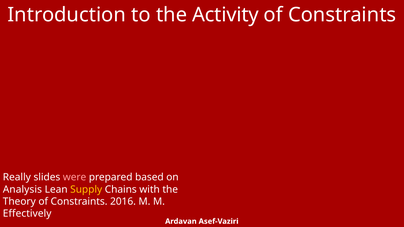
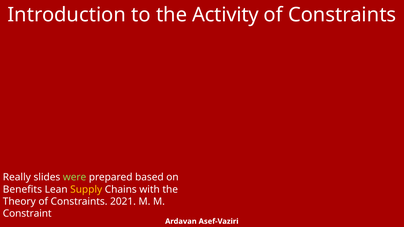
were colour: pink -> light green
Analysis: Analysis -> Benefits
2016: 2016 -> 2021
Effectively: Effectively -> Constraint
